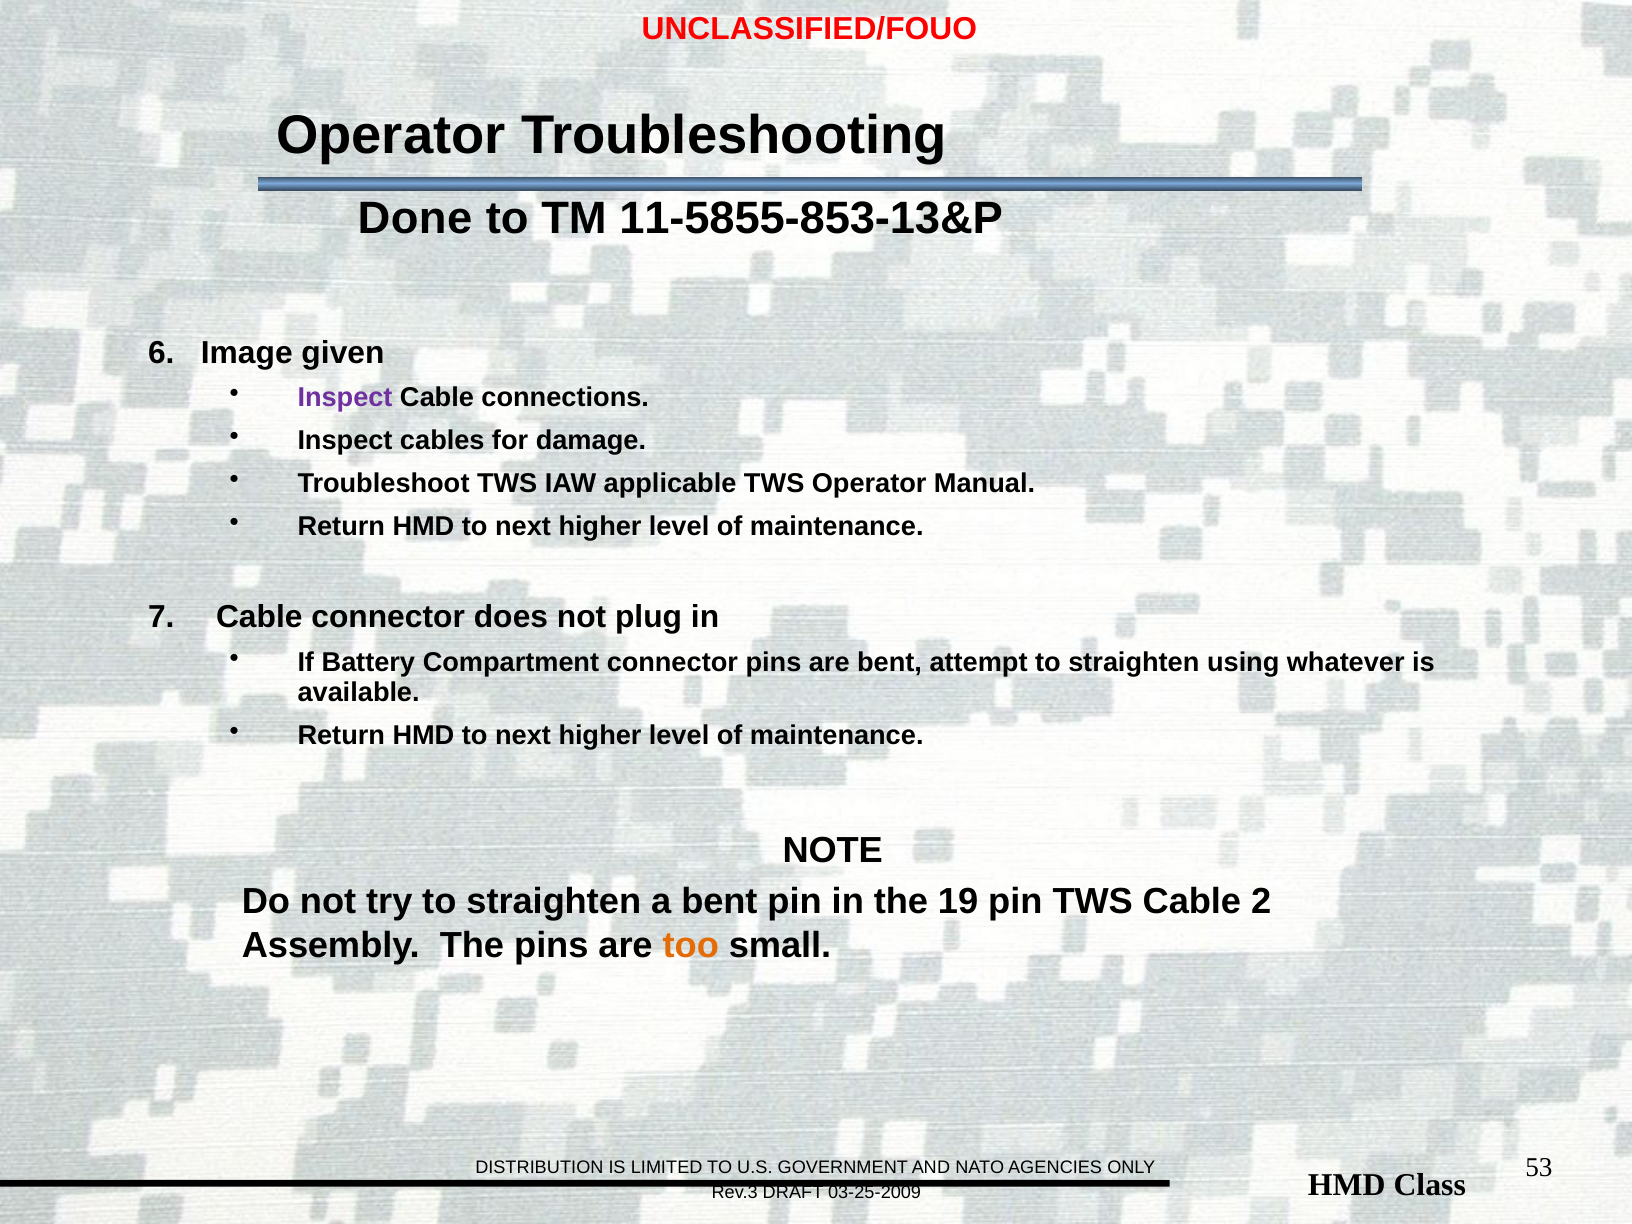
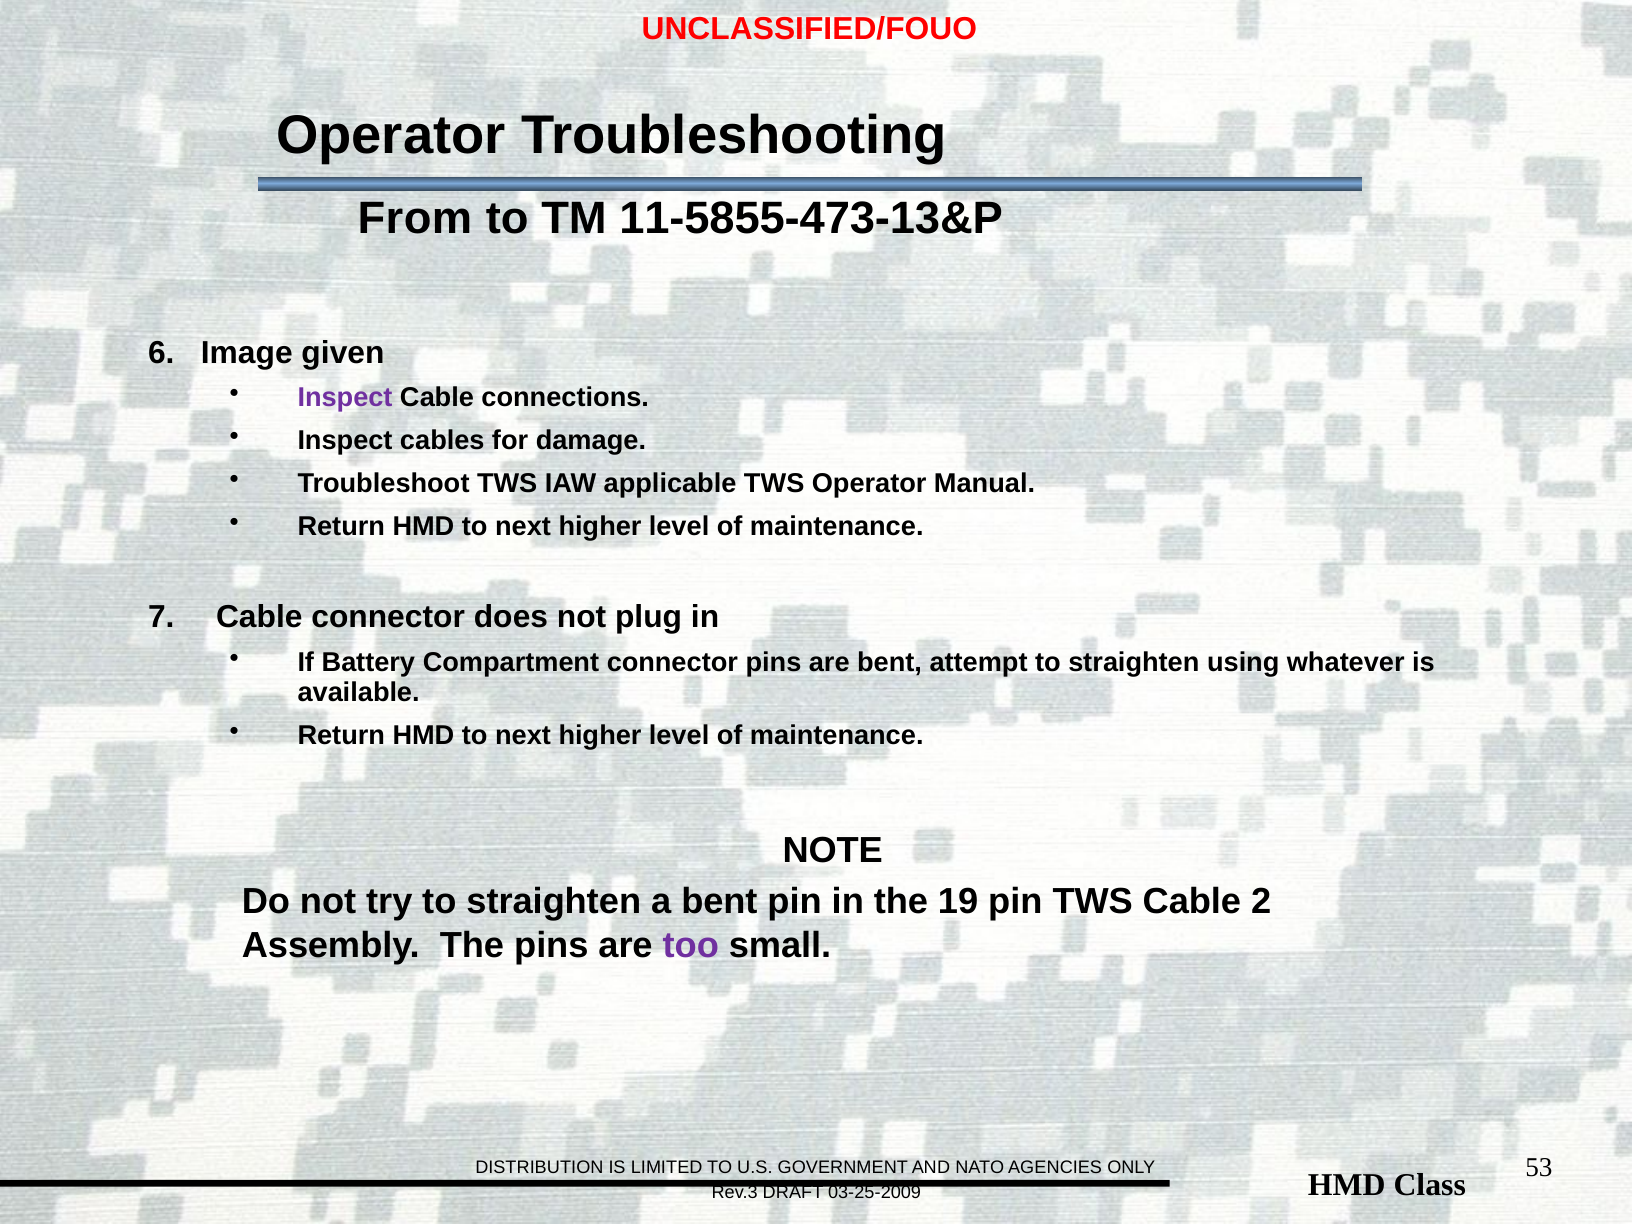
Done: Done -> From
11-5855-853-13&P: 11-5855-853-13&P -> 11-5855-473-13&P
too colour: orange -> purple
